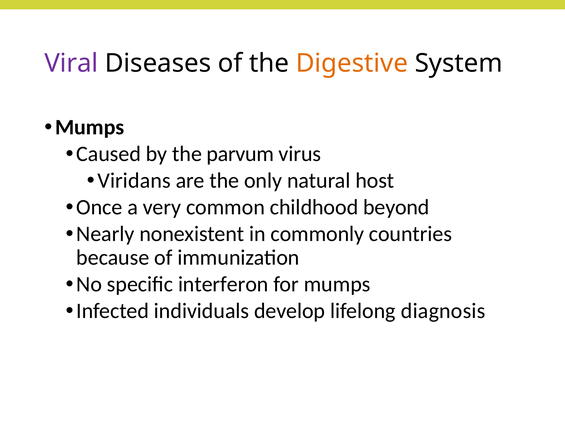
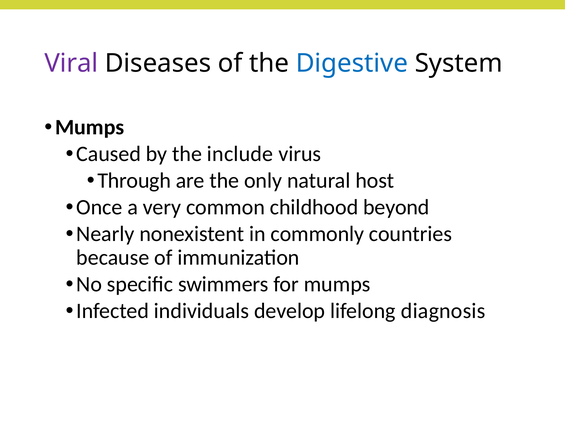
Digestive colour: orange -> blue
parvum: parvum -> include
Viridans: Viridans -> Through
interferon: interferon -> swimmers
